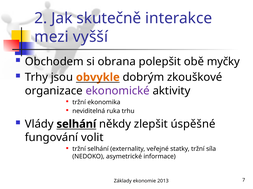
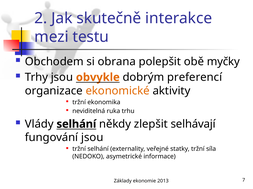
vyšší: vyšší -> testu
zkouškové: zkouškové -> preferencí
ekonomické colour: purple -> orange
úspěšné: úspěšné -> selhávají
fungování volit: volit -> jsou
